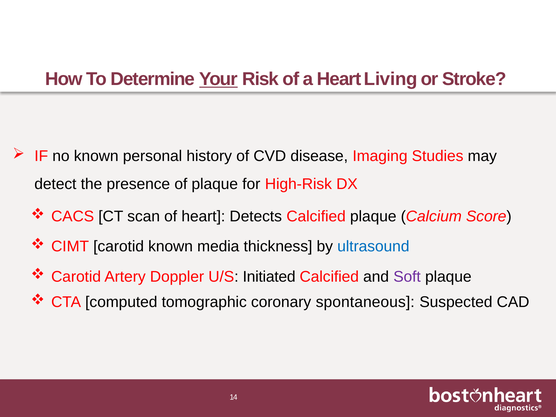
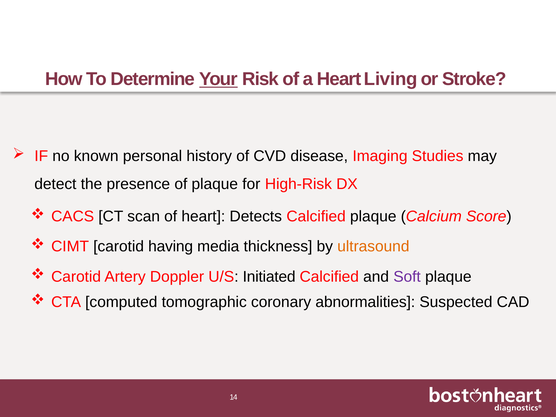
carotid known: known -> having
ultrasound colour: blue -> orange
spontaneous: spontaneous -> abnormalities
